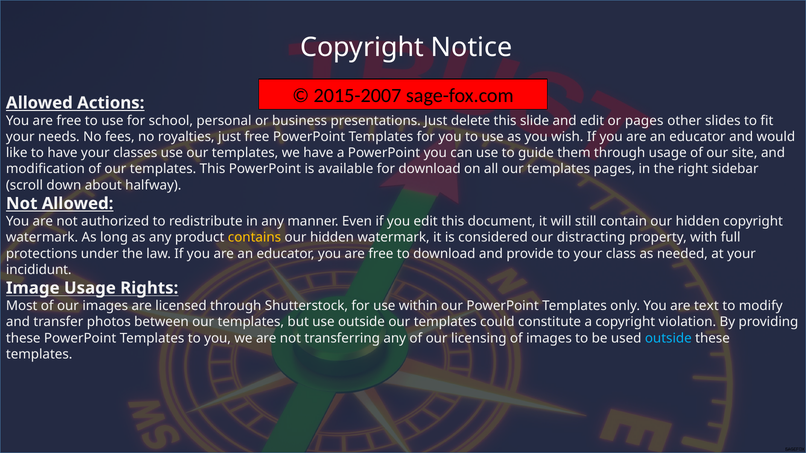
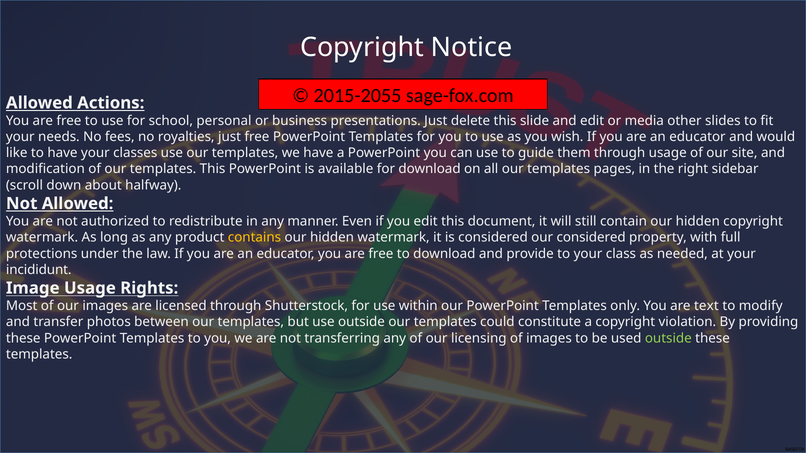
2015-2007: 2015-2007 -> 2015-2055
or pages: pages -> media
our distracting: distracting -> considered
outside at (668, 338) colour: light blue -> light green
